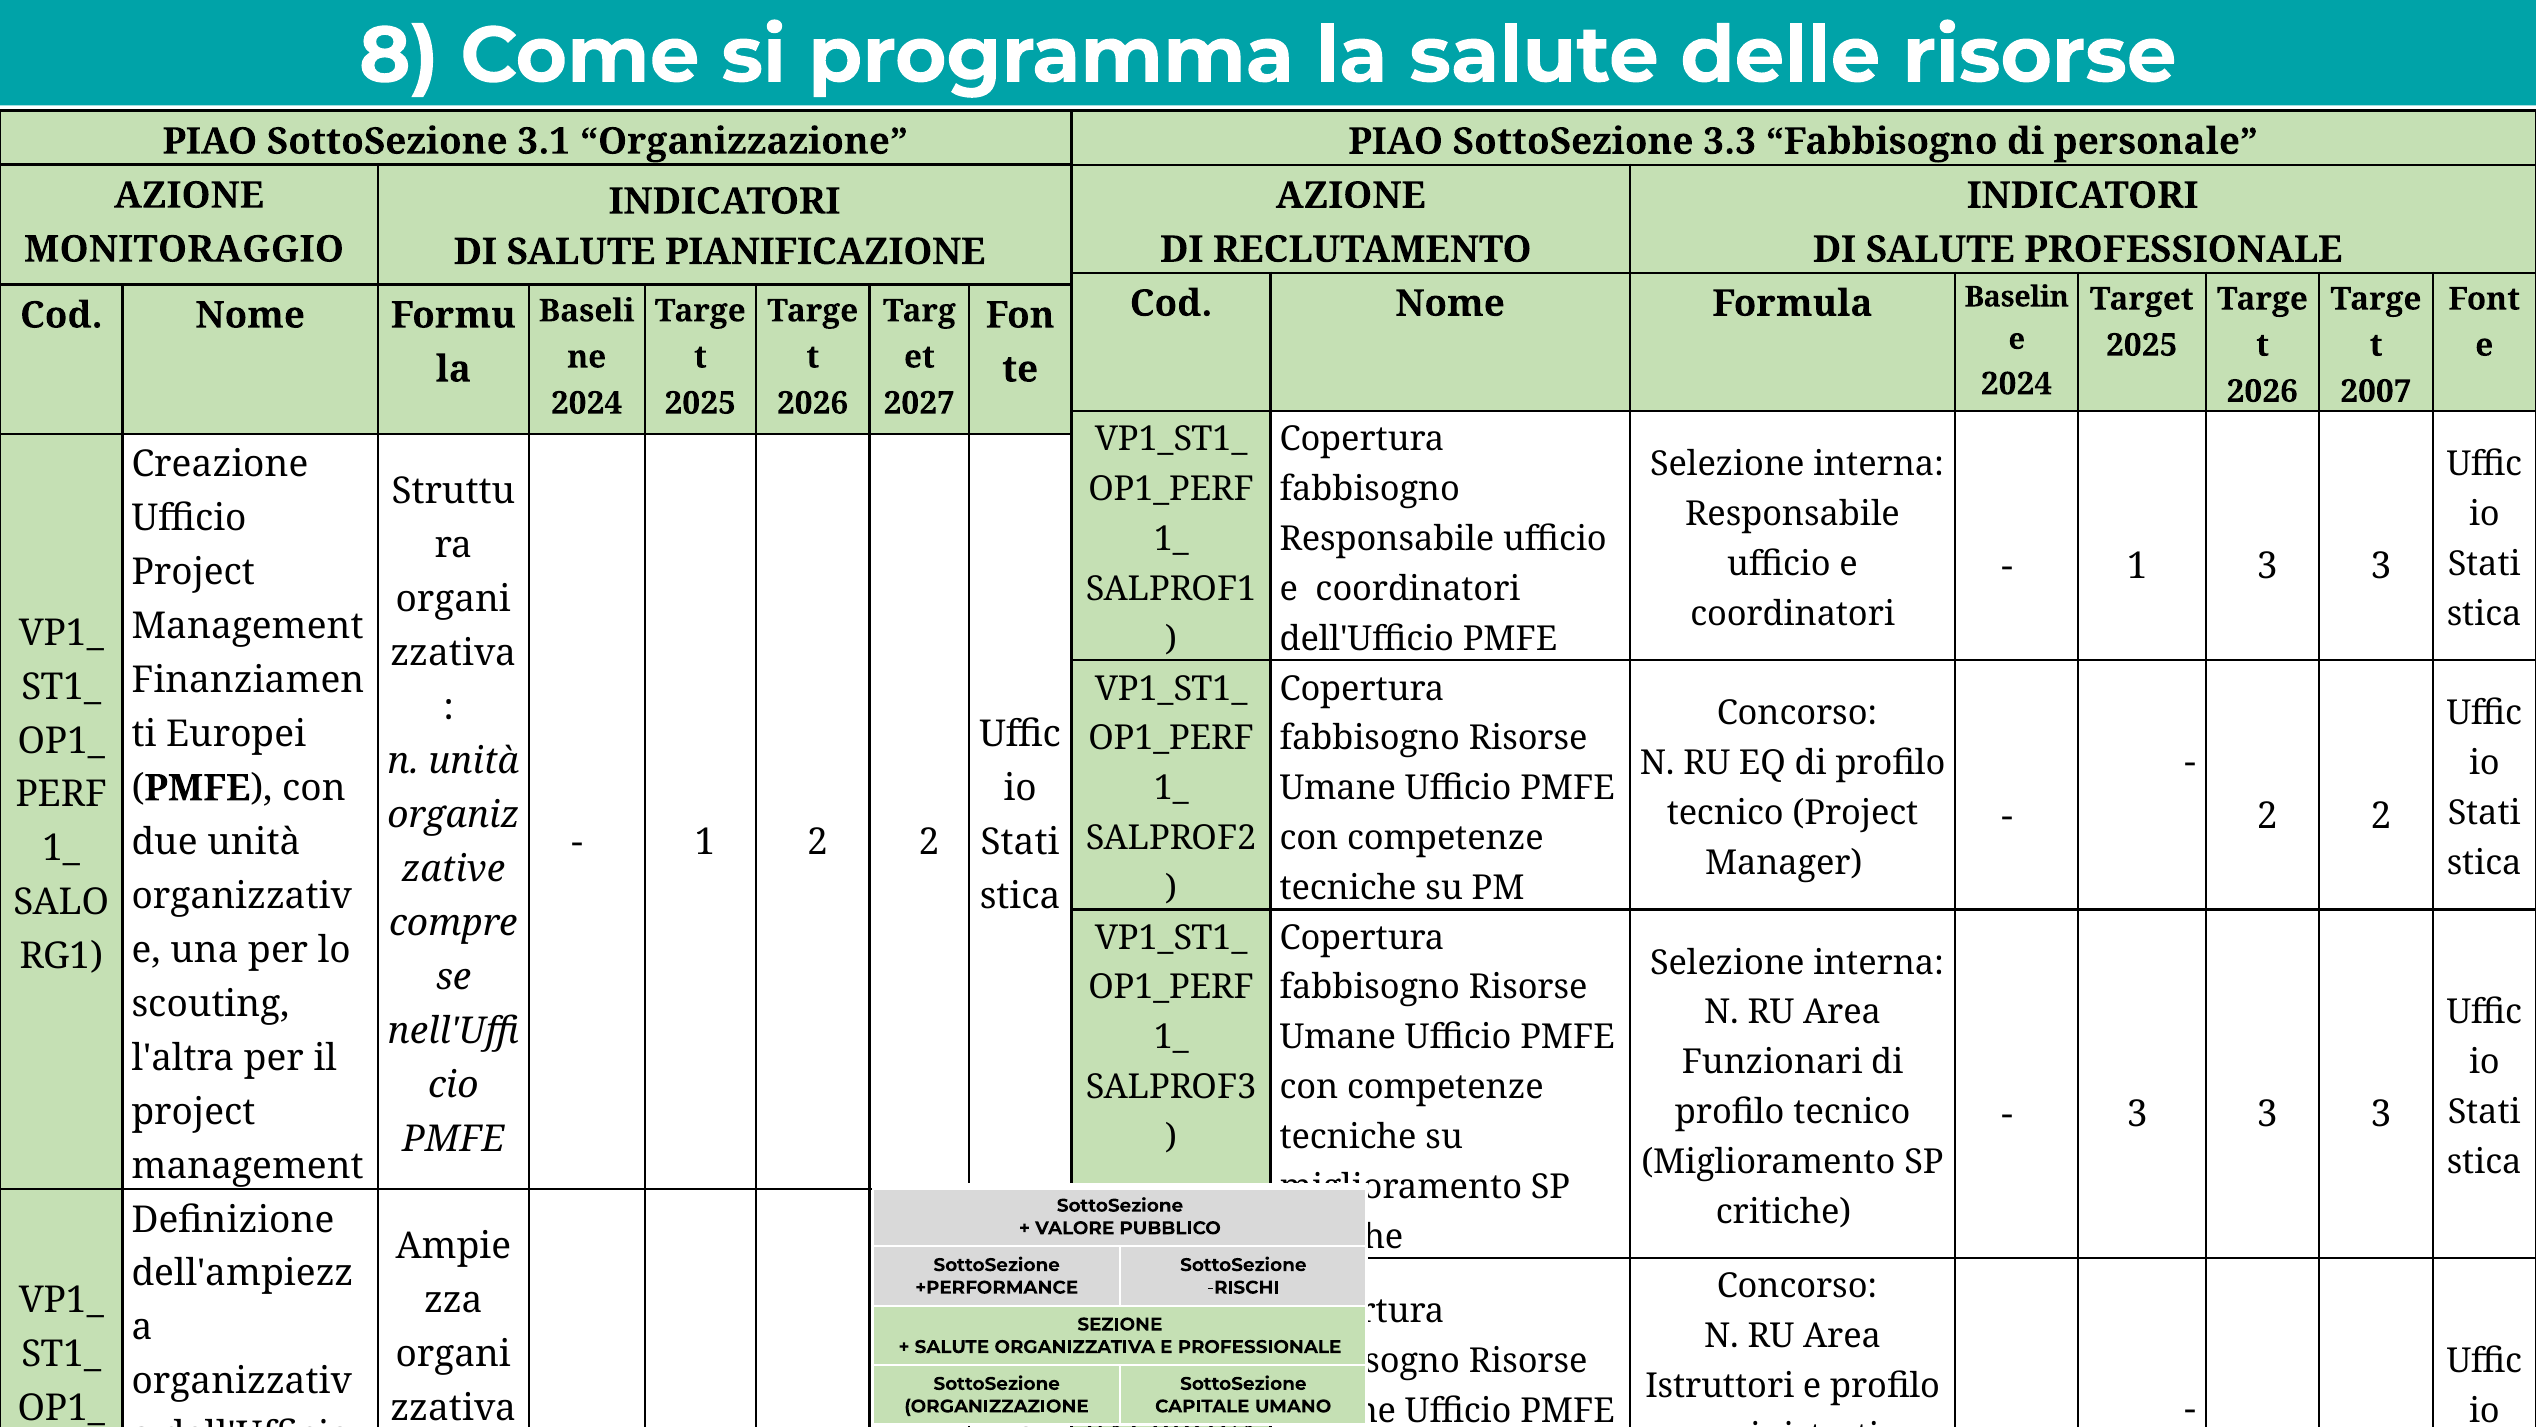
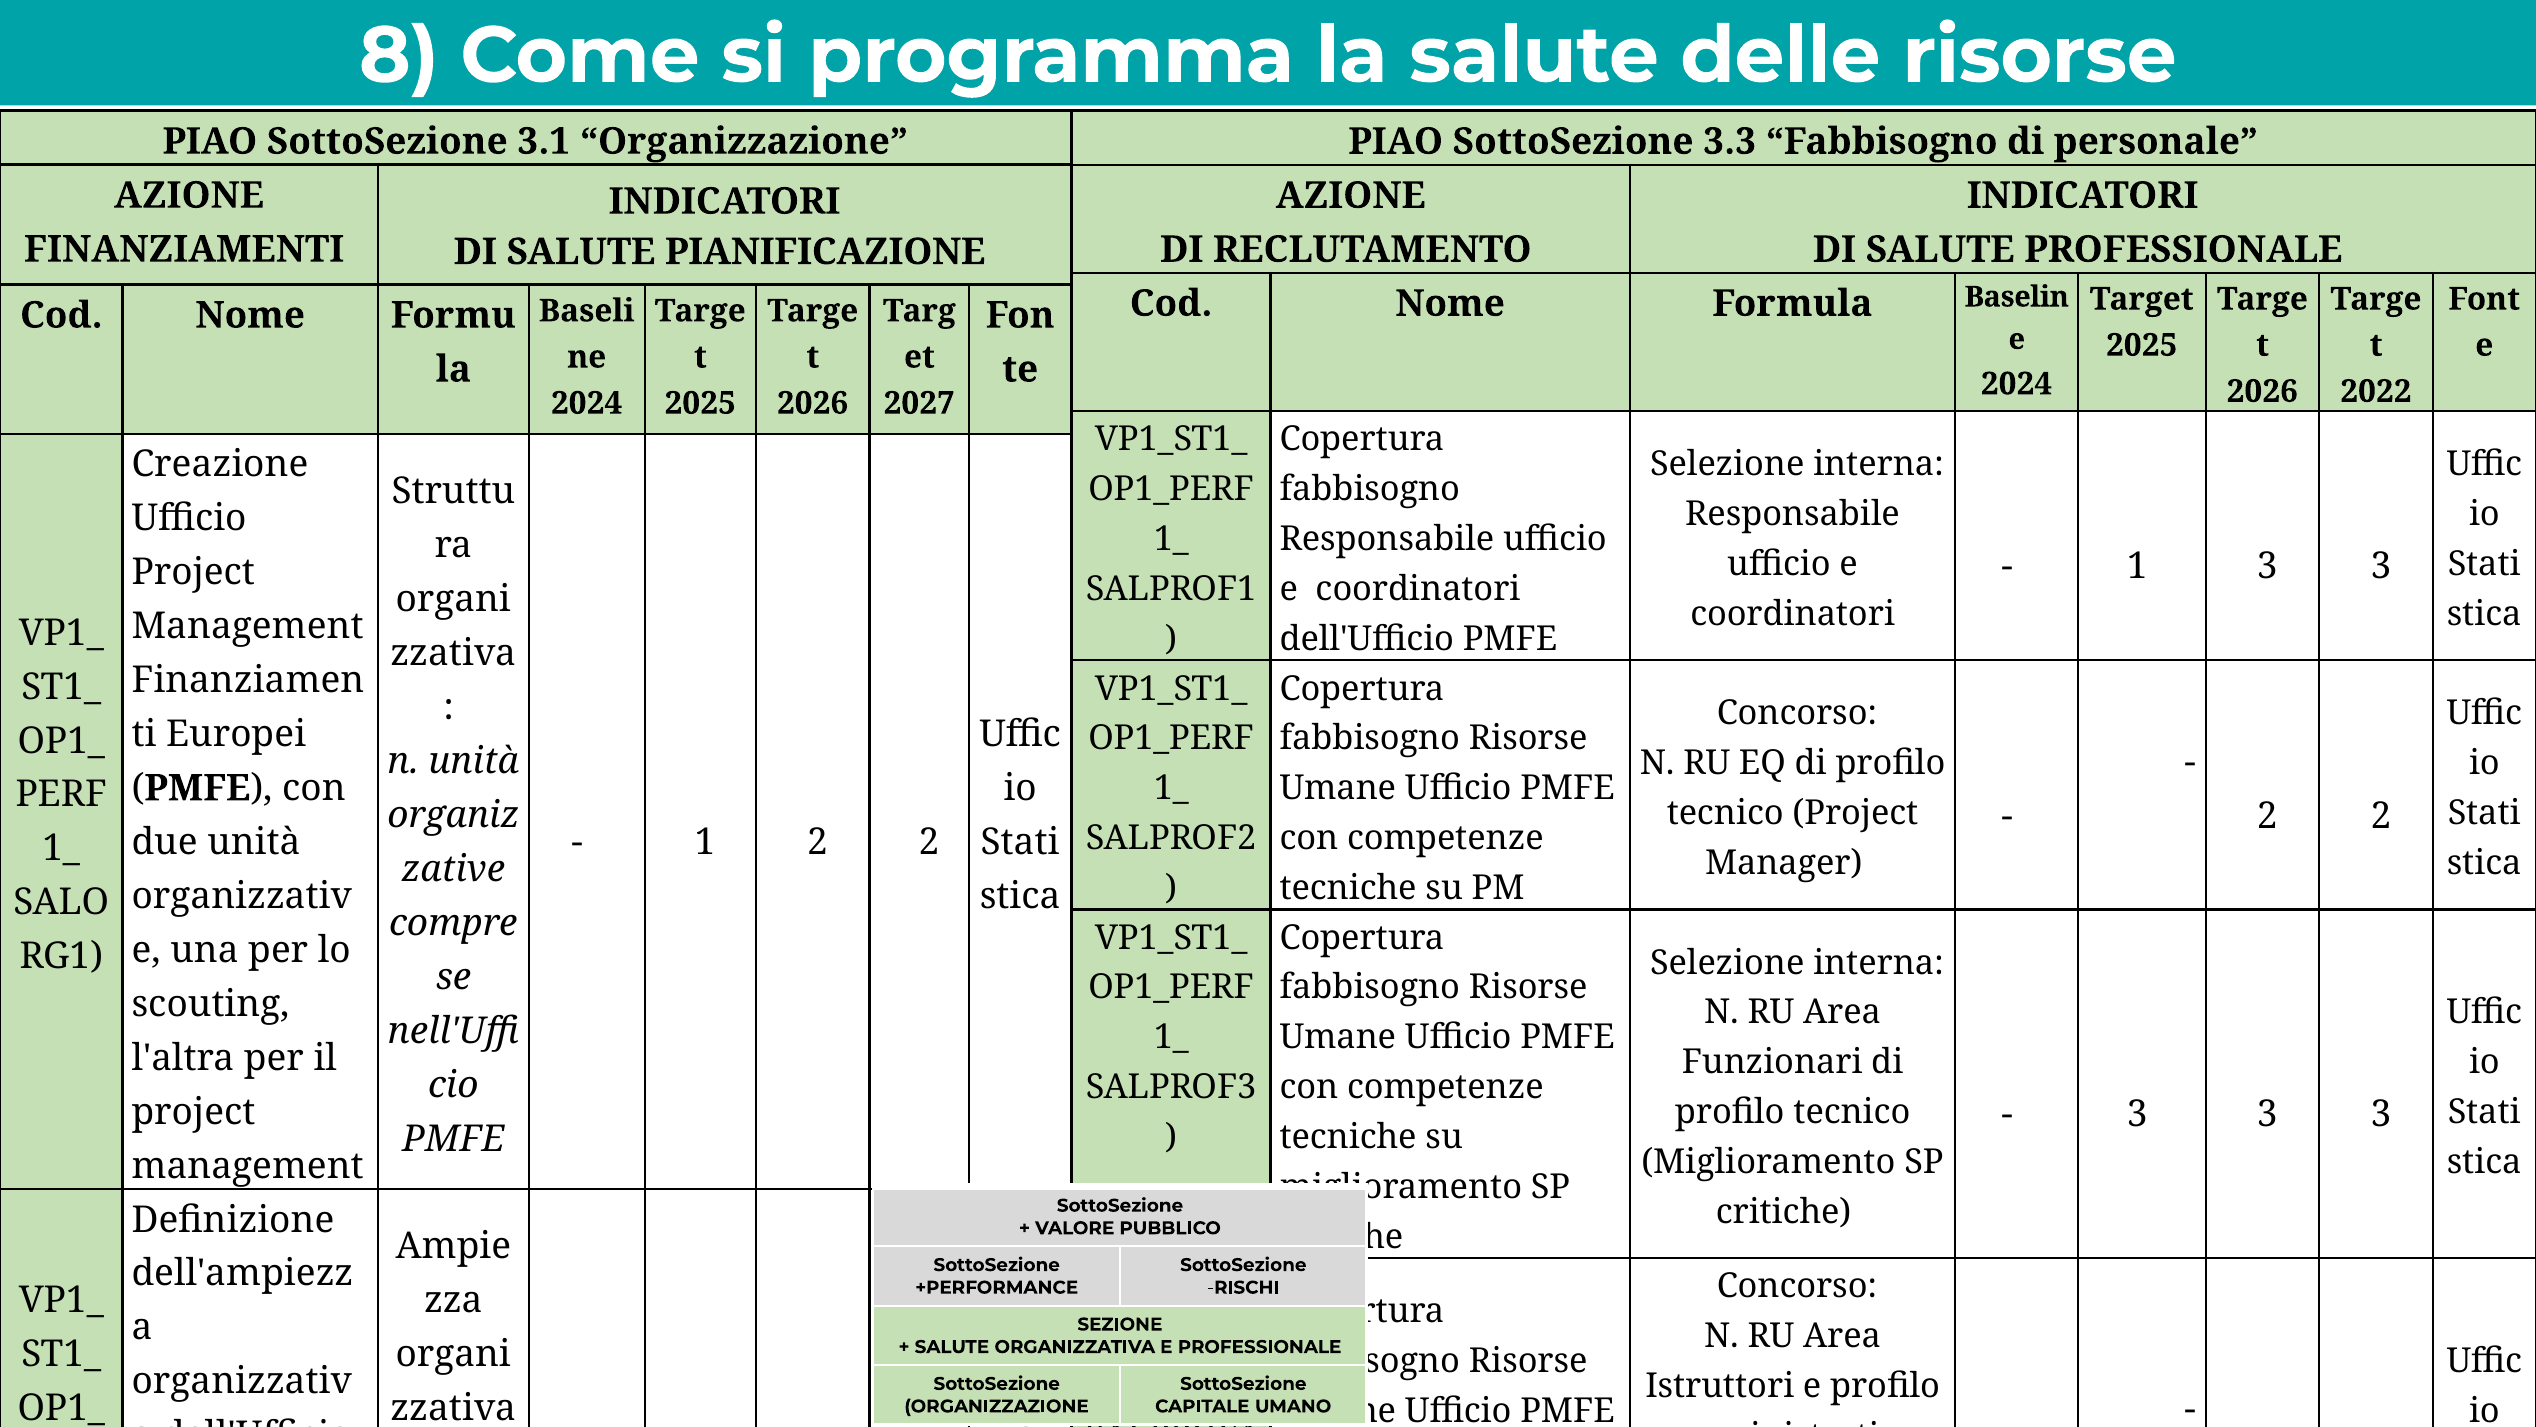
MONITORAGGIO at (184, 249): MONITORAGGIO -> FINANZIAMENTI
2007: 2007 -> 2022
